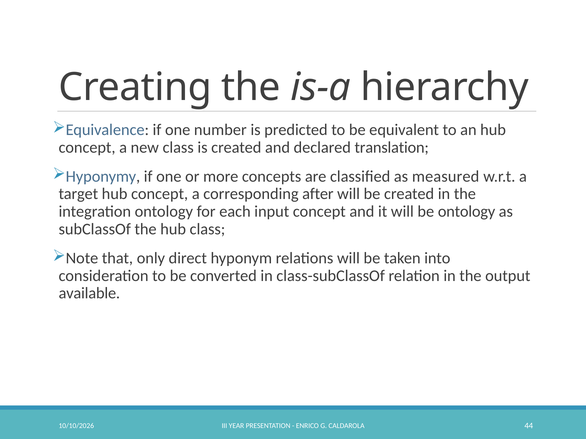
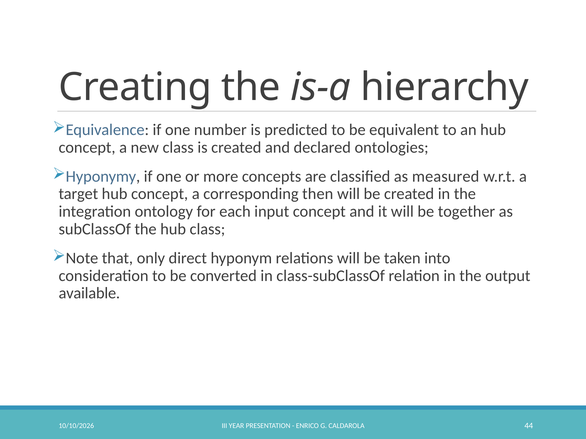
translation: translation -> ontologies
after: after -> then
be ontology: ontology -> together
